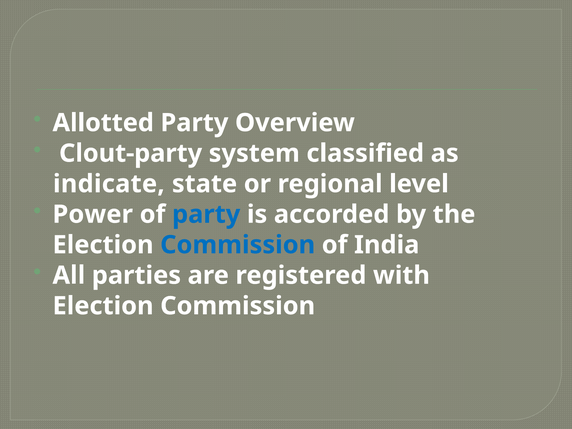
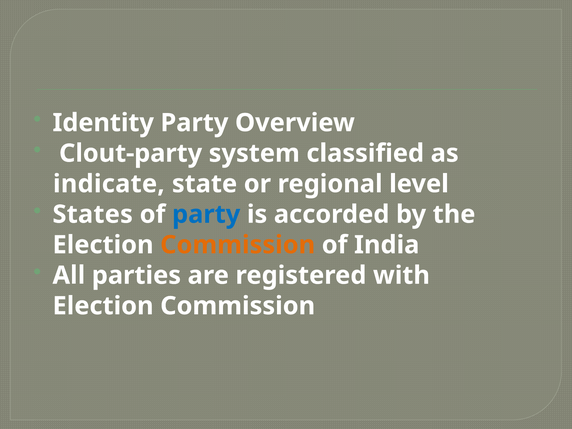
Allotted: Allotted -> Identity
Power: Power -> States
Commission at (238, 245) colour: blue -> orange
